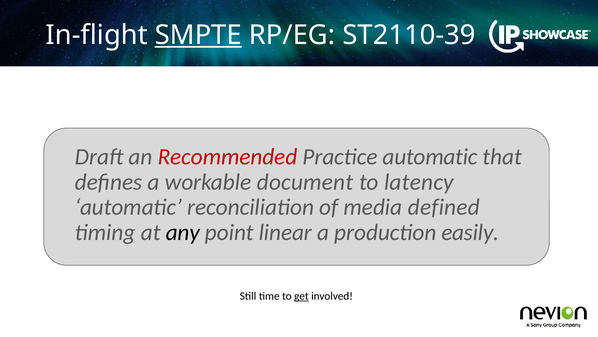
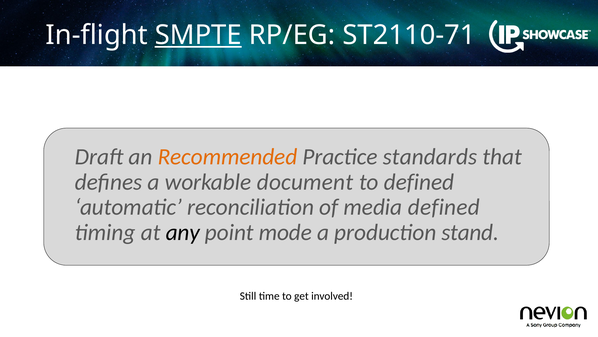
ST2110-39: ST2110-39 -> ST2110-71
Recommended colour: red -> orange
Practice automatic: automatic -> standards
to latency: latency -> defined
linear: linear -> mode
easily: easily -> stand
get underline: present -> none
